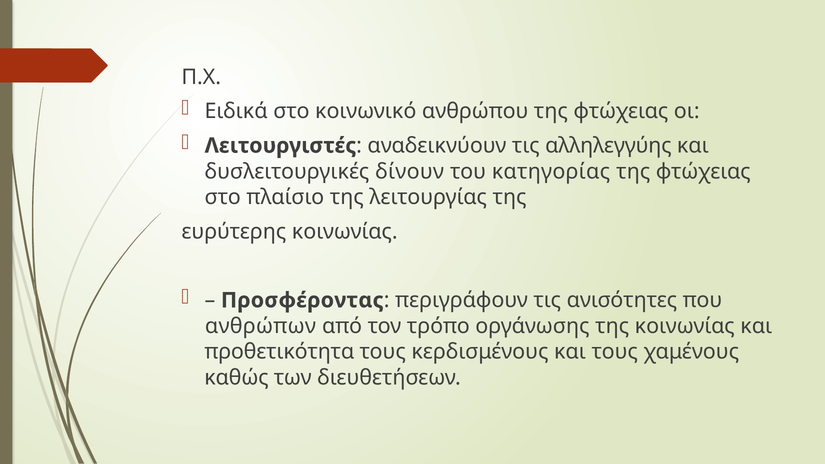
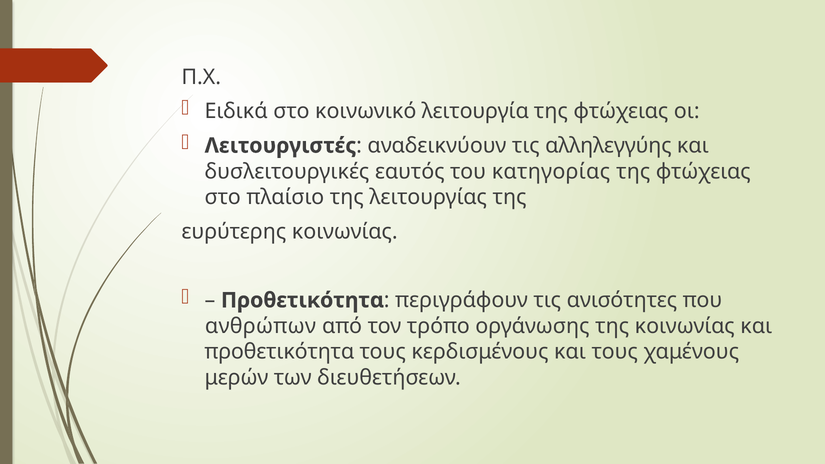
ανθρώπου: ανθρώπου -> λειτουργία
δίνουν: δίνουν -> εαυτός
Προσφέροντας at (302, 300): Προσφέροντας -> Προθετικότητα
καθώς: καθώς -> μερών
